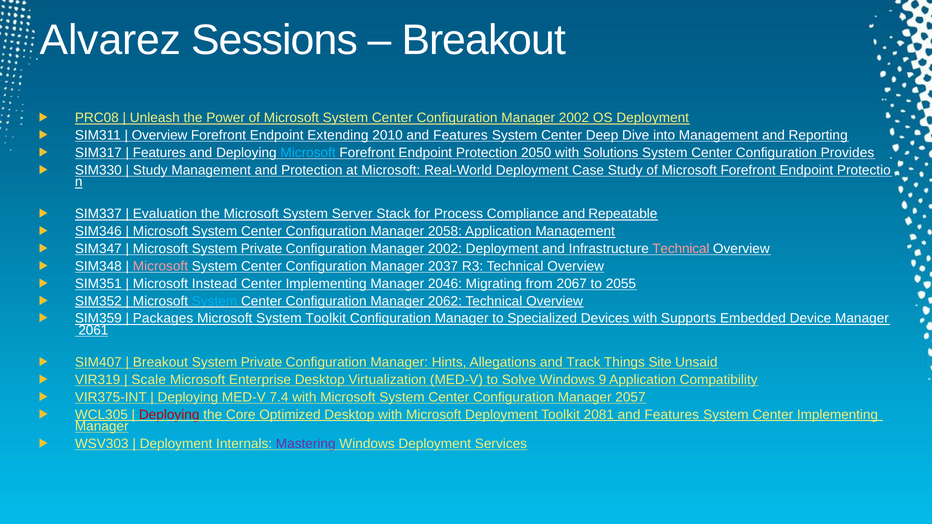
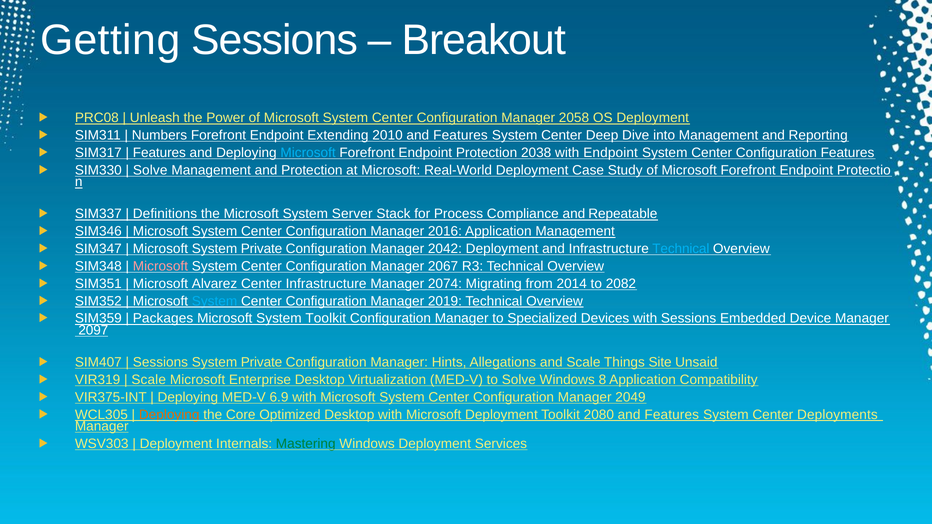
Alvarez: Alvarez -> Getting
Center Configuration Manager 2002: 2002 -> 2058
Overview at (160, 135): Overview -> Numbers
2050: 2050 -> 2038
with Solutions: Solutions -> Endpoint
Configuration Provides: Provides -> Features
Study at (150, 170): Study -> Solve
Evaluation: Evaluation -> Definitions
2058: 2058 -> 2016
2002 at (445, 249): 2002 -> 2042
Technical at (681, 249) colour: pink -> light blue
2037: 2037 -> 2067
Instead: Instead -> Alvarez
Implementing at (326, 284): Implementing -> Infrastructure
2046: 2046 -> 2074
2067: 2067 -> 2014
2055: 2055 -> 2082
2062: 2062 -> 2019
with Supports: Supports -> Sessions
2061: 2061 -> 2097
Breakout at (160, 363): Breakout -> Sessions
and Track: Track -> Scale
9: 9 -> 8
7.4: 7.4 -> 6.9
2057: 2057 -> 2049
Deploying at (169, 415) colour: red -> orange
2081: 2081 -> 2080
System Center Implementing: Implementing -> Deployments
Mastering colour: purple -> green
